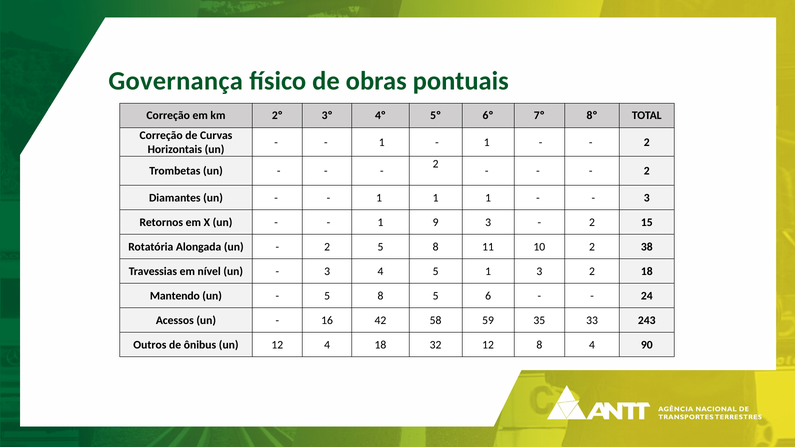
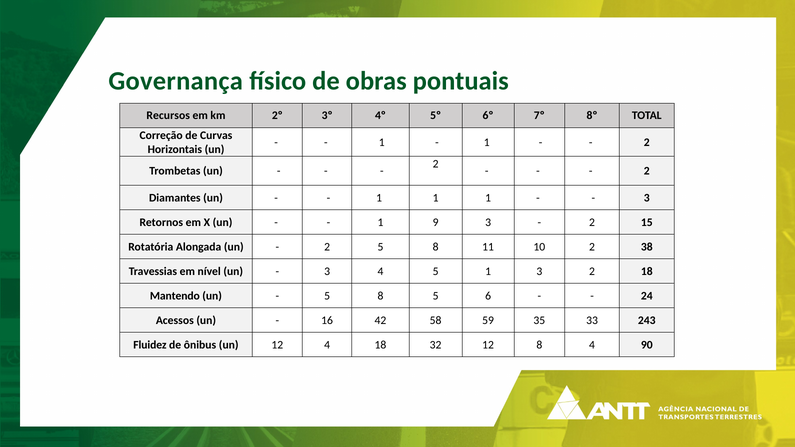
Correção at (168, 116): Correção -> Recursos
Outros: Outros -> Fluidez
